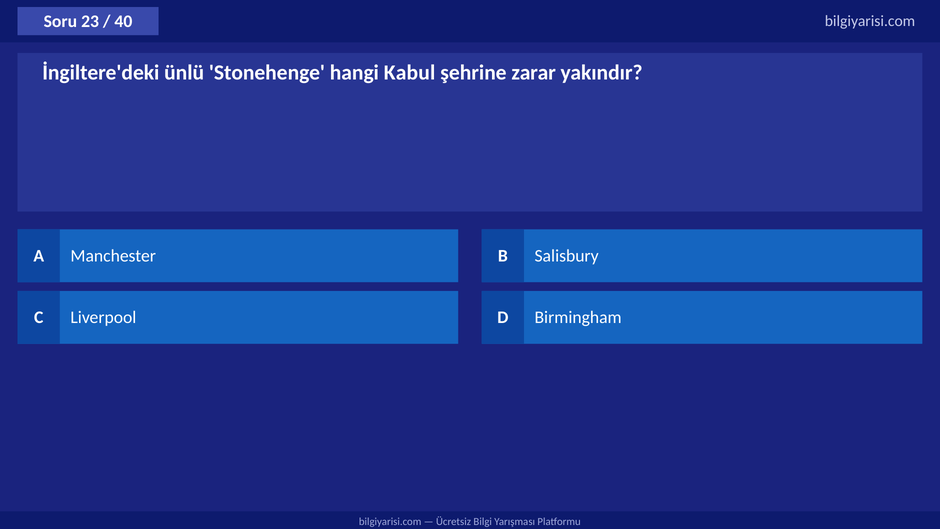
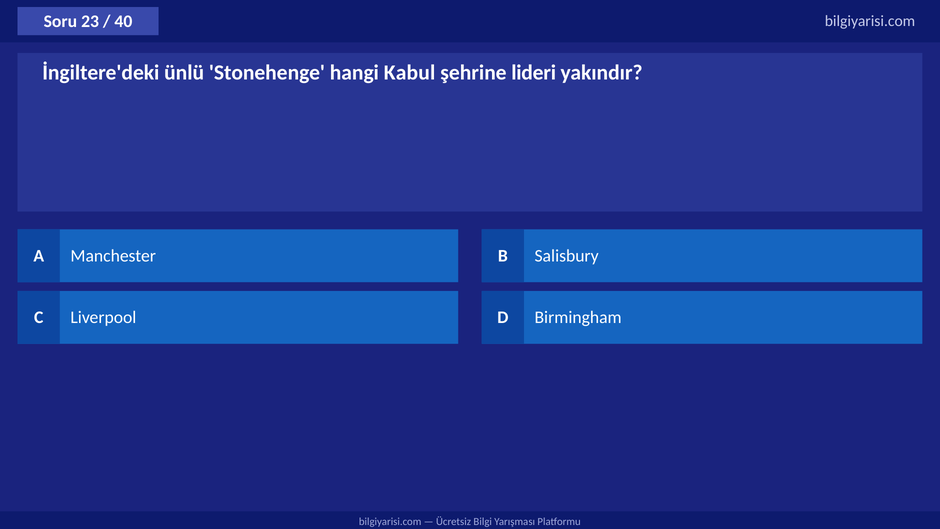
zarar: zarar -> lideri
